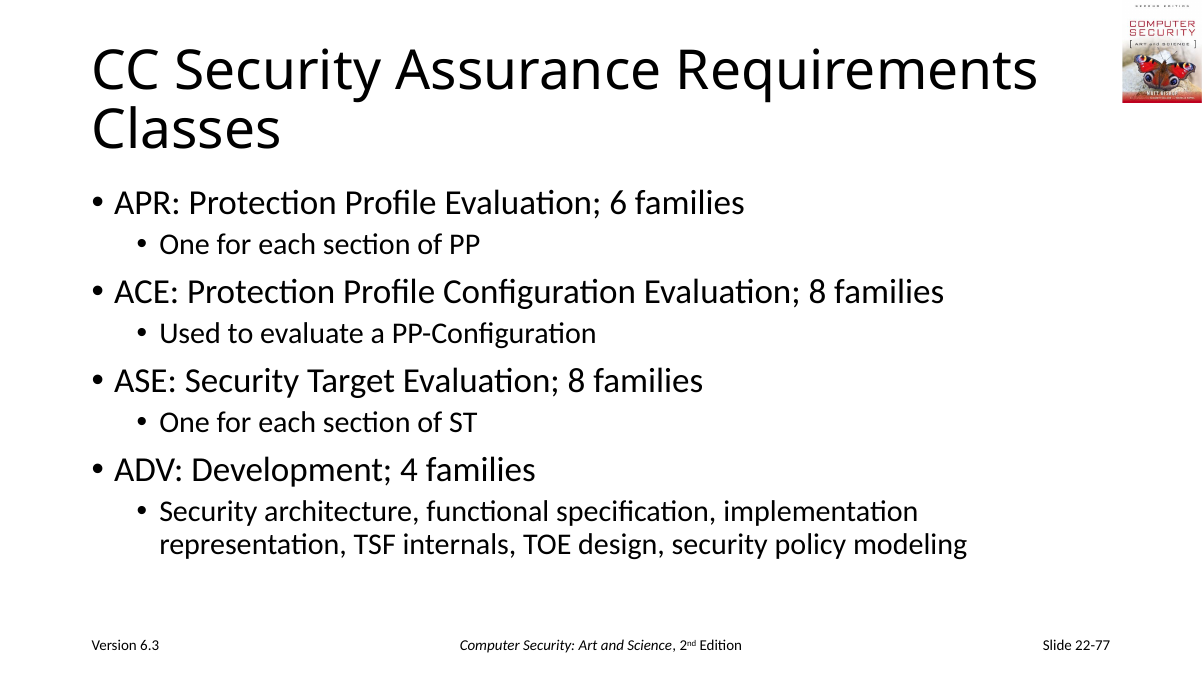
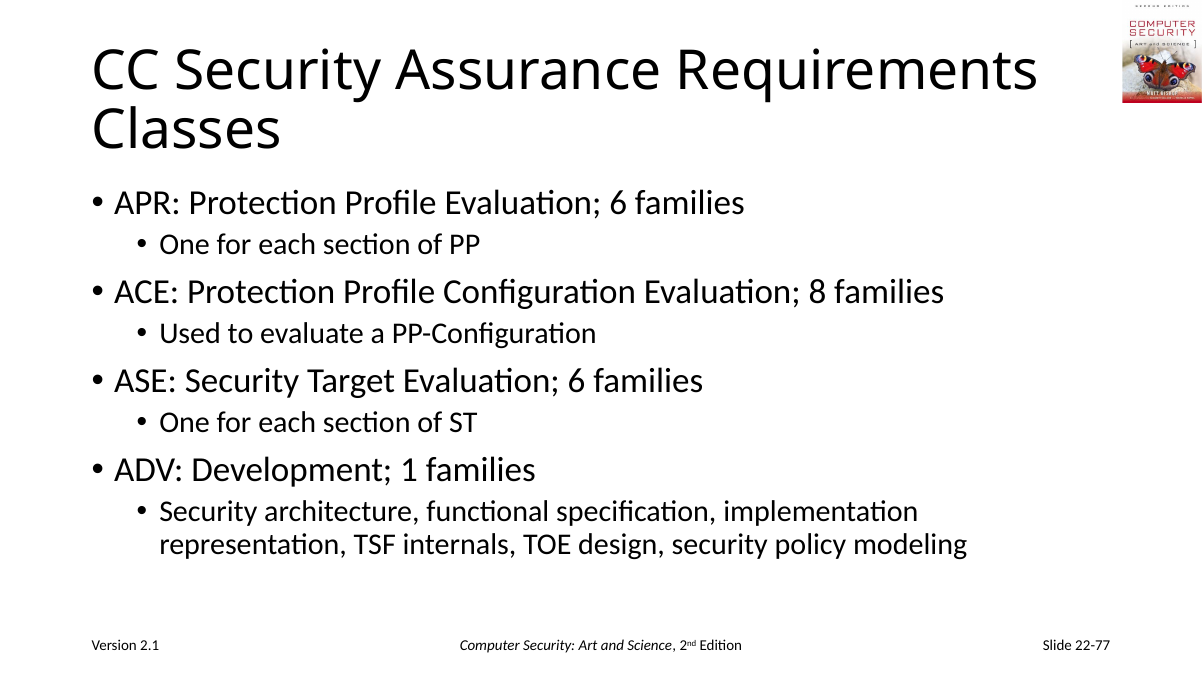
Target Evaluation 8: 8 -> 6
4: 4 -> 1
6.3: 6.3 -> 2.1
